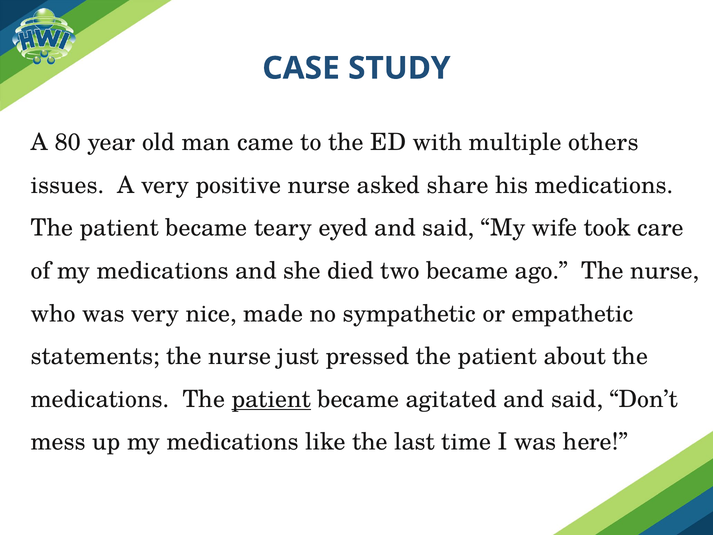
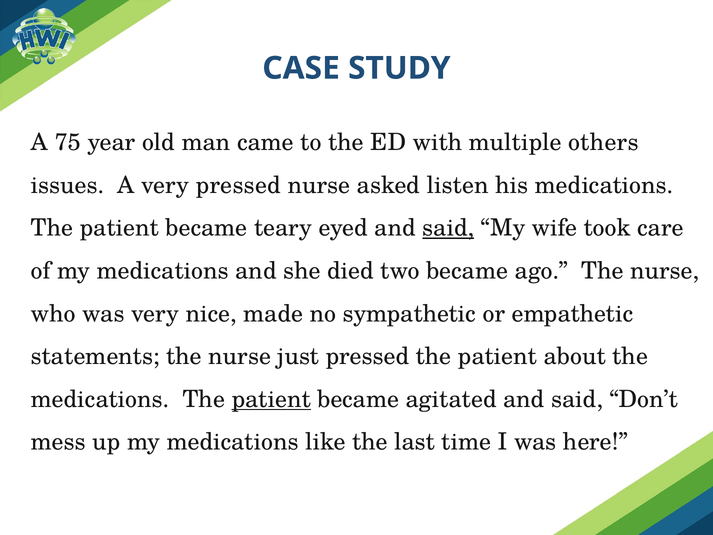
80: 80 -> 75
very positive: positive -> pressed
share: share -> listen
said at (448, 228) underline: none -> present
